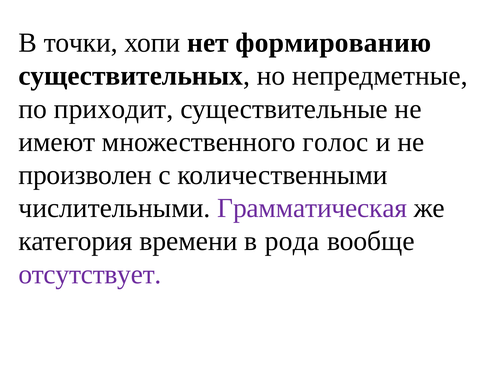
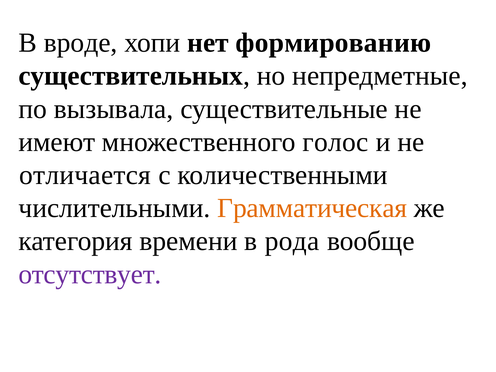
точки: точки -> вроде
приходит: приходит -> вызывала
произволен: произволен -> отличается
Грамматическая colour: purple -> orange
